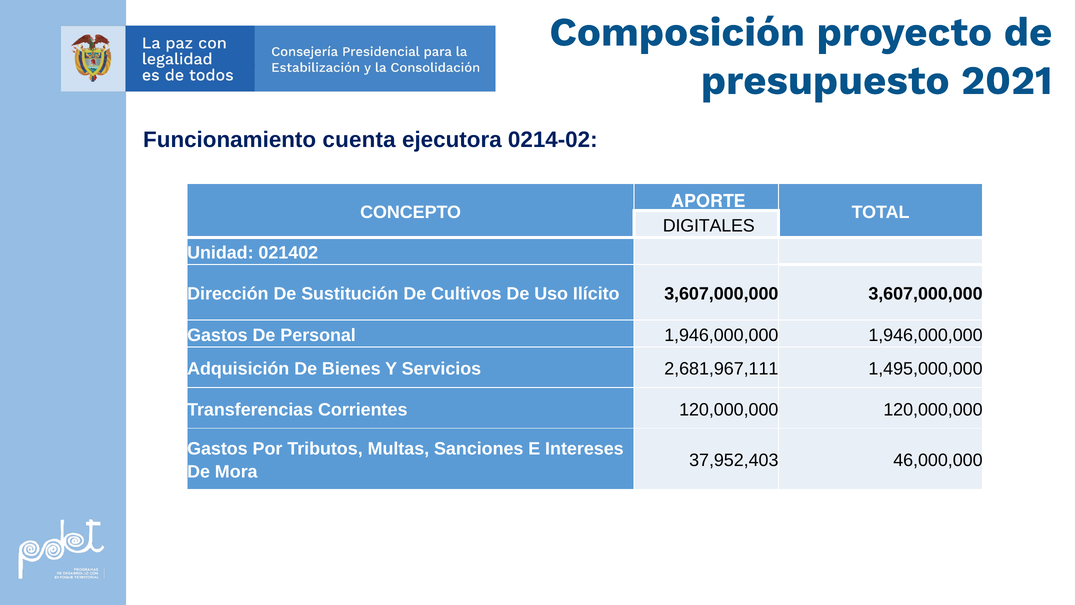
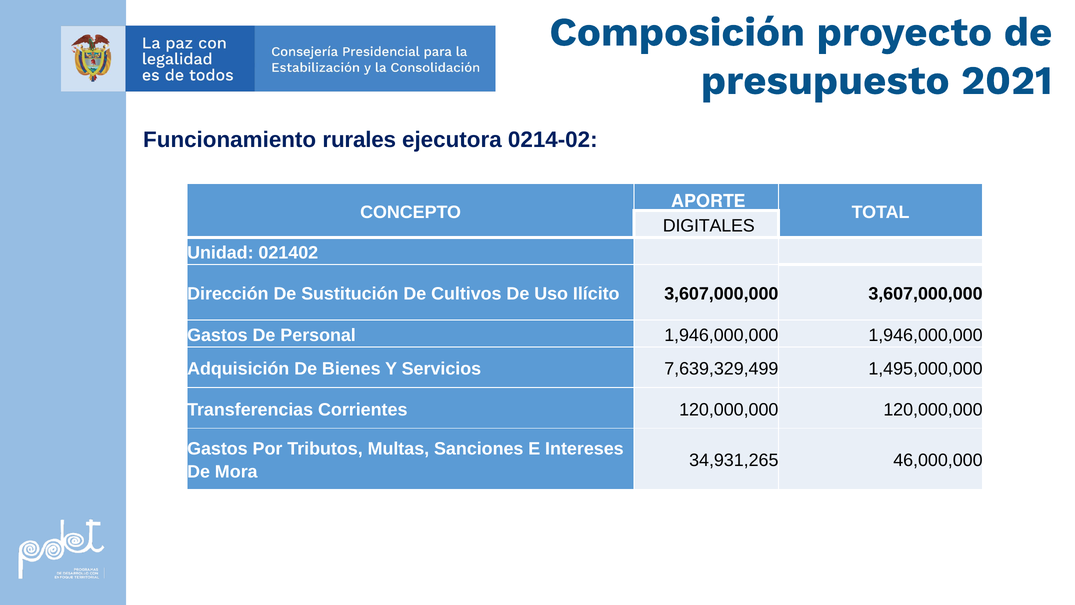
cuenta: cuenta -> rurales
2,681,967,111: 2,681,967,111 -> 7,639,329,499
37,952,403: 37,952,403 -> 34,931,265
